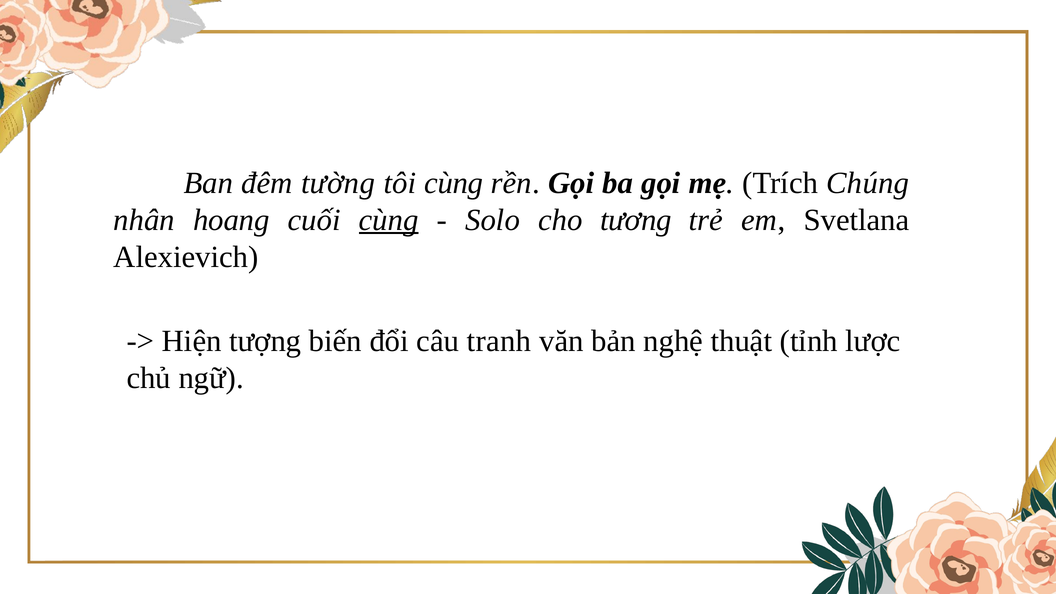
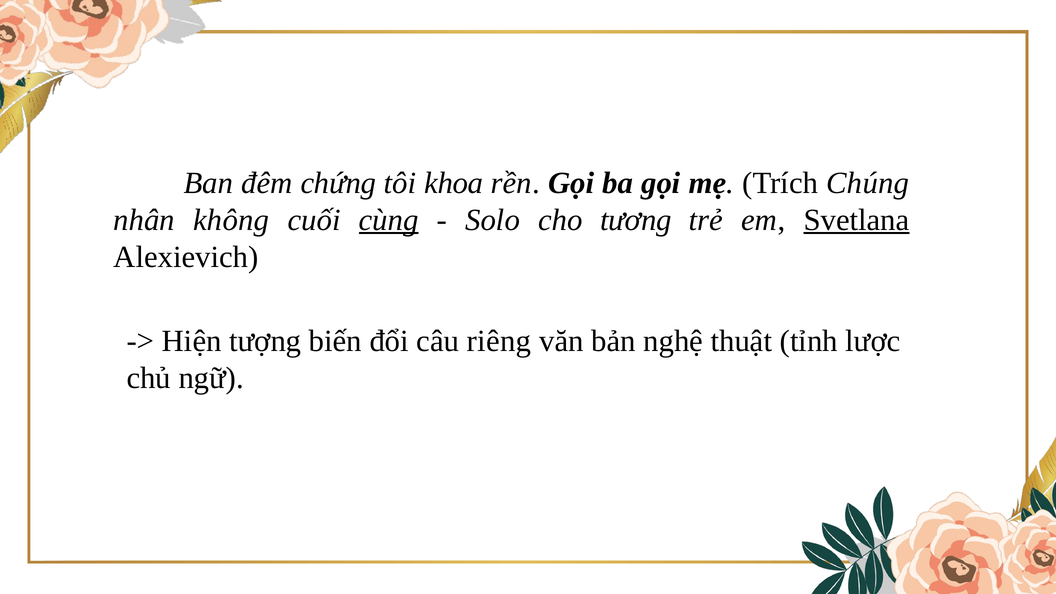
tường: tường -> chứng
tôi cùng: cùng -> khoa
hoang: hoang -> không
Svetlana underline: none -> present
tranh: tranh -> riêng
